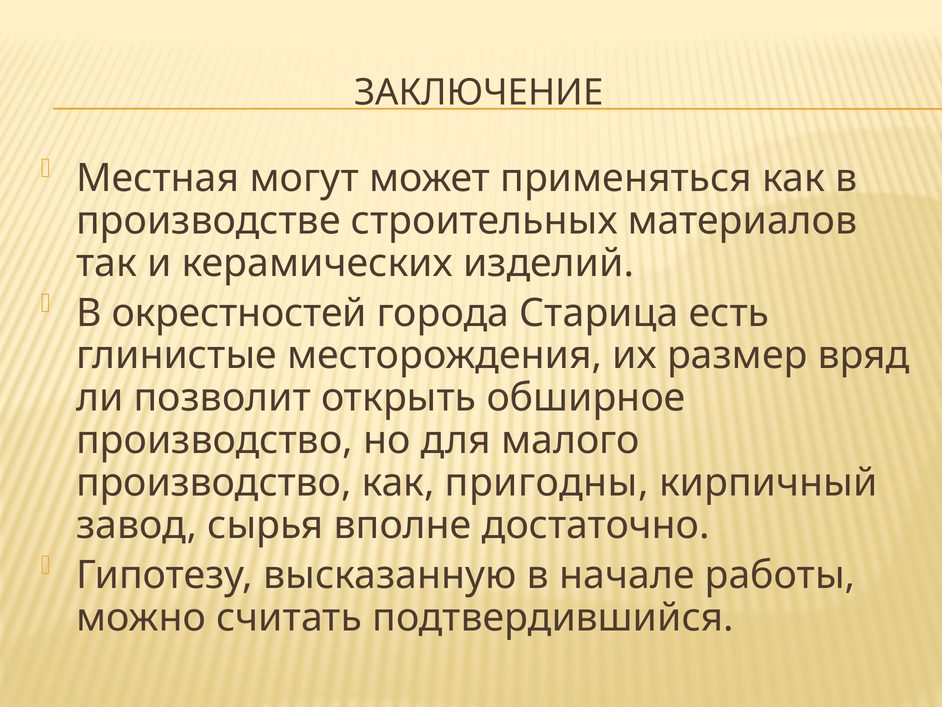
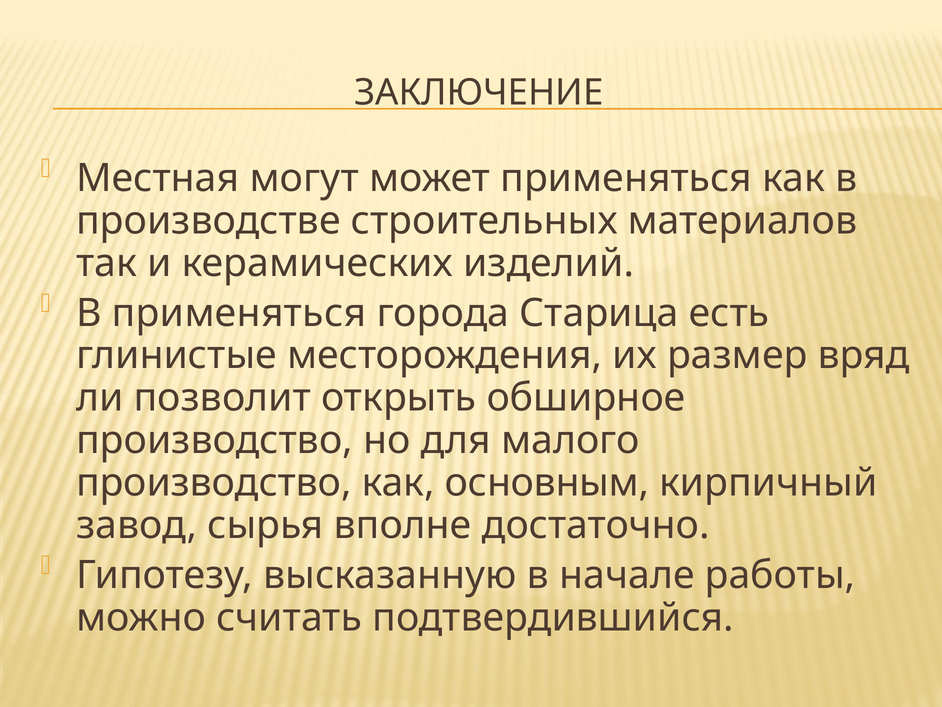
В окрестностей: окрестностей -> применяться
пригодны: пригодны -> основным
